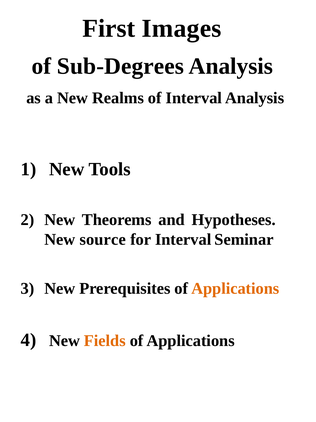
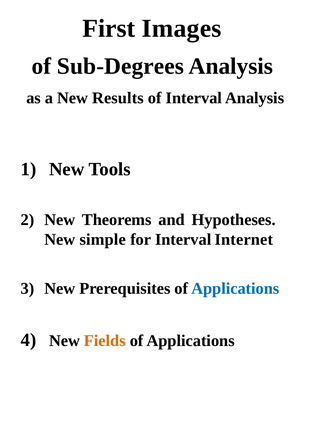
Realms: Realms -> Results
source: source -> simple
Seminar: Seminar -> Internet
Applications at (235, 288) colour: orange -> blue
